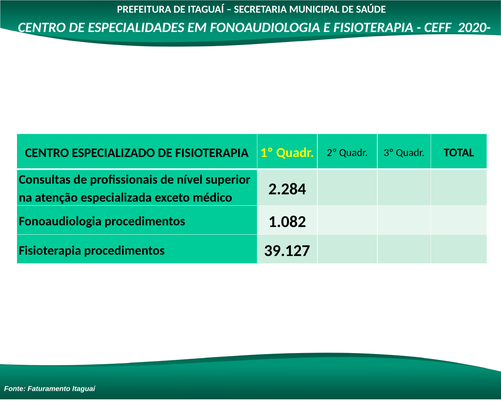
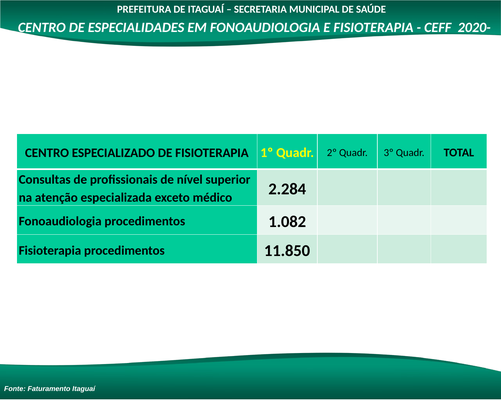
39.127: 39.127 -> 11.850
